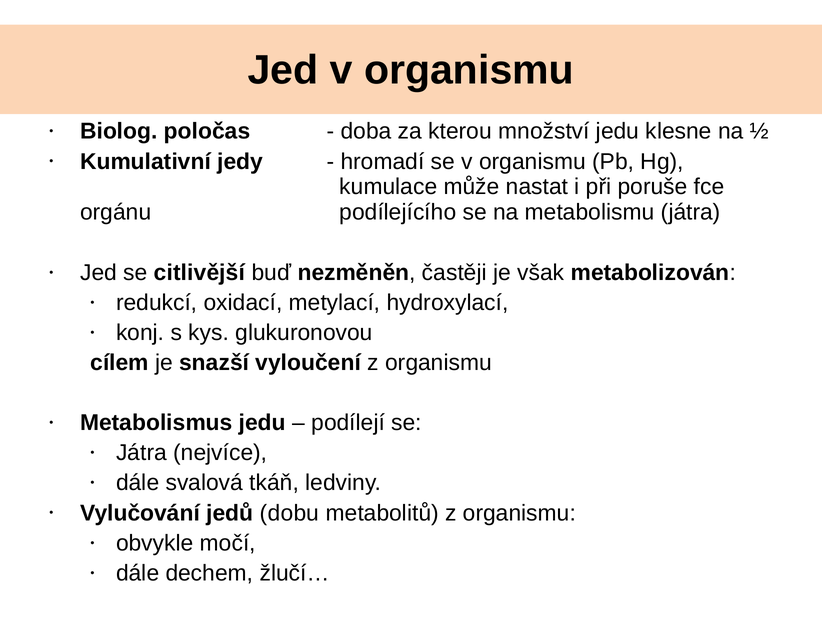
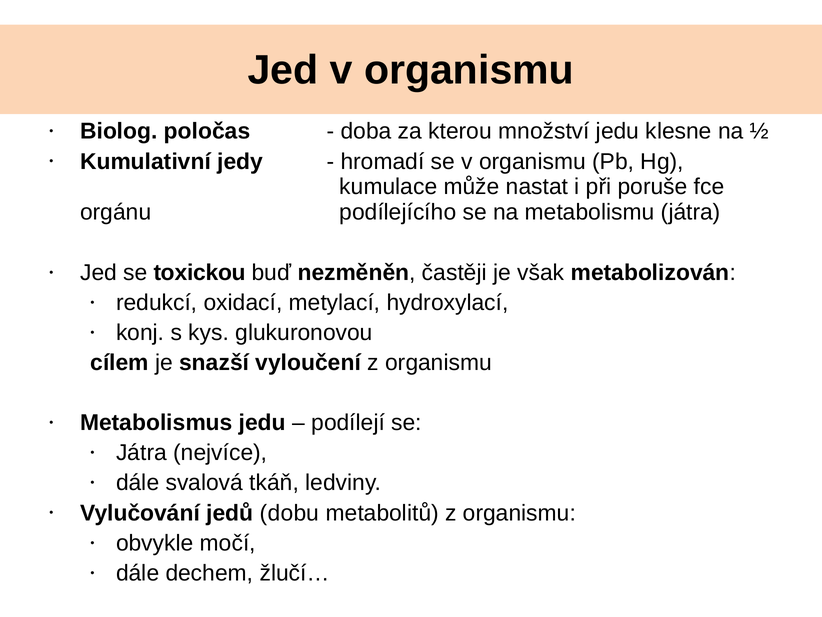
citlivější: citlivější -> toxickou
